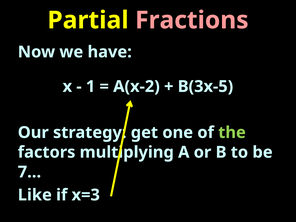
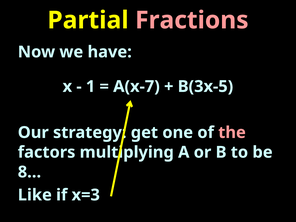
A(x-2: A(x-2 -> A(x-7
the colour: light green -> pink
7…: 7… -> 8…
